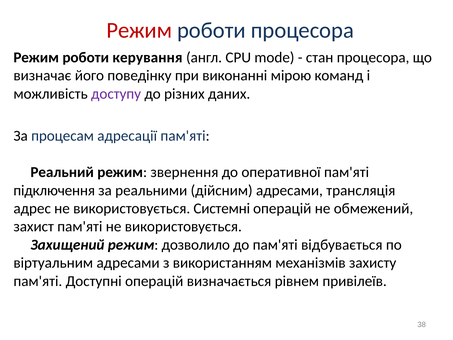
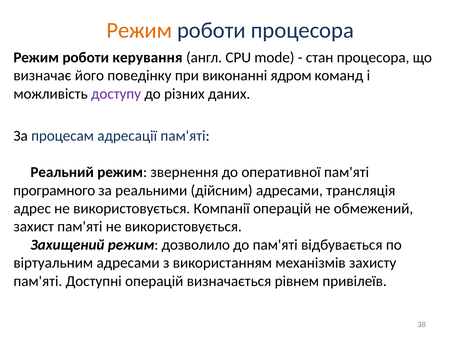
Режим at (139, 30) colour: red -> orange
мірою: мірою -> ядром
підключення: підключення -> програмного
Системні: Системні -> Компанії
